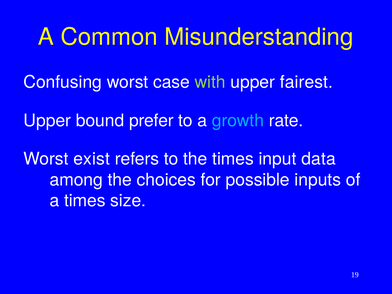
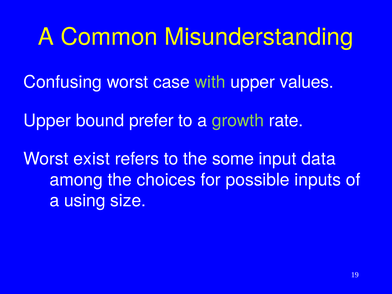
fairest: fairest -> values
growth colour: light blue -> light green
the times: times -> some
a times: times -> using
